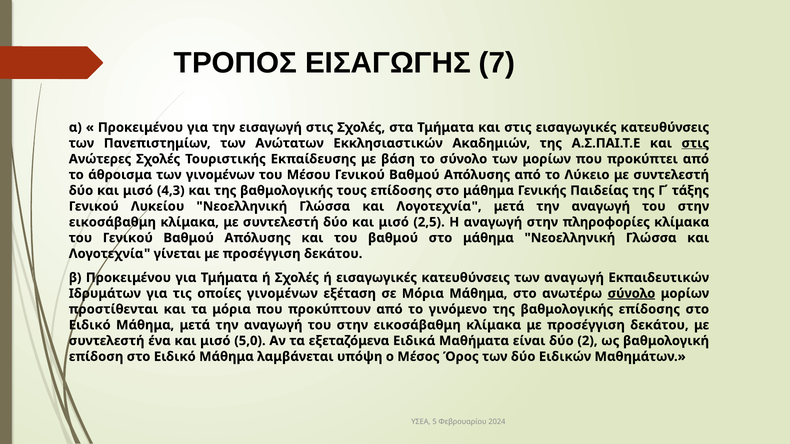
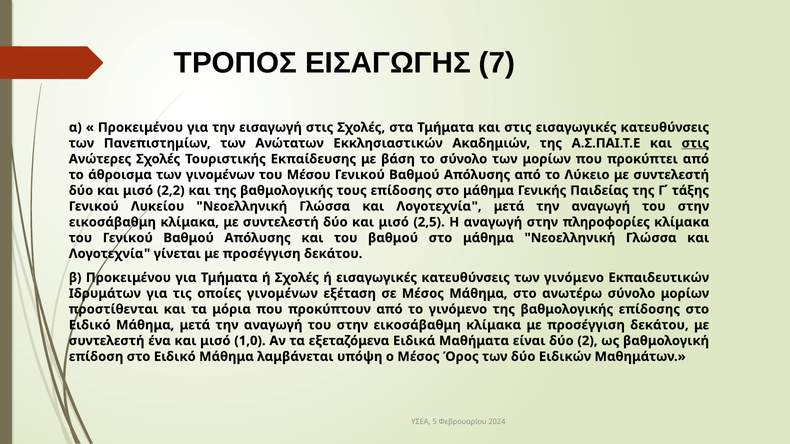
4,3: 4,3 -> 2,2
των αναγωγή: αναγωγή -> γινόμενο
σε Μόρια: Μόρια -> Μέσος
σύνολο at (632, 294) underline: present -> none
5,0: 5,0 -> 1,0
